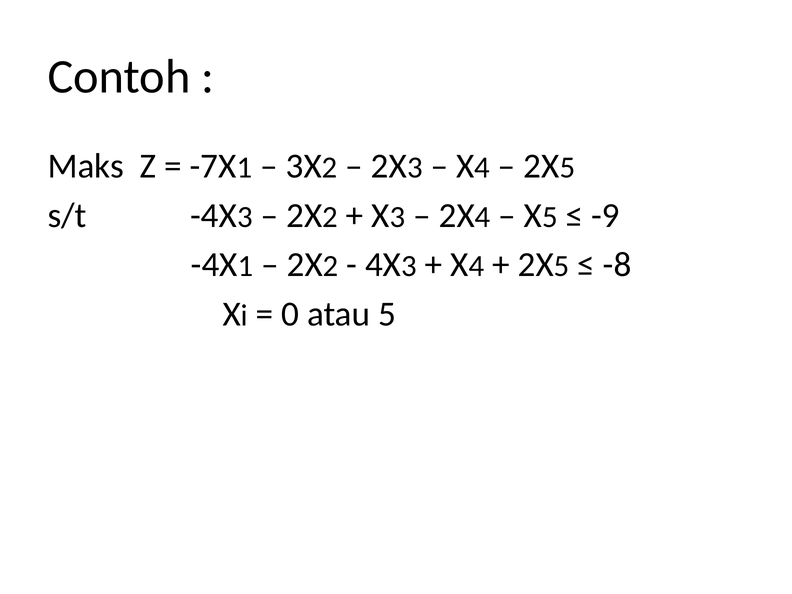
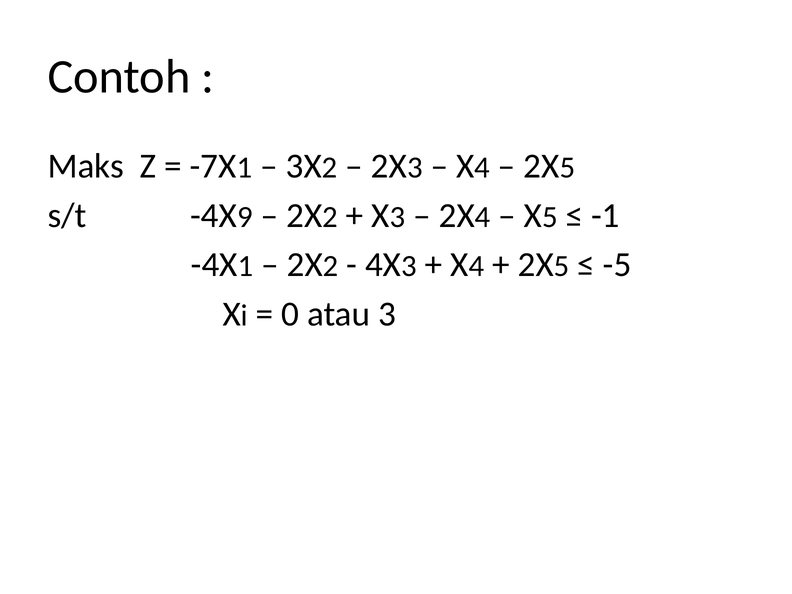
3 at (245, 217): 3 -> 9
-9: -9 -> -1
-8: -8 -> -5
atau 5: 5 -> 3
